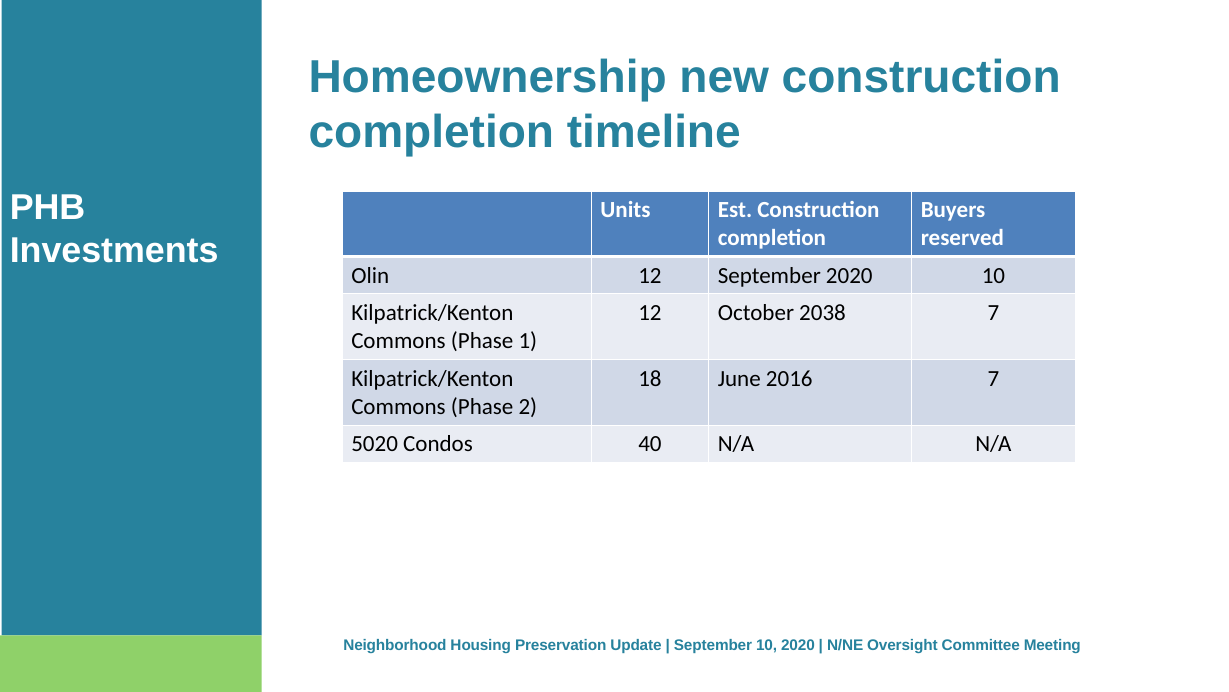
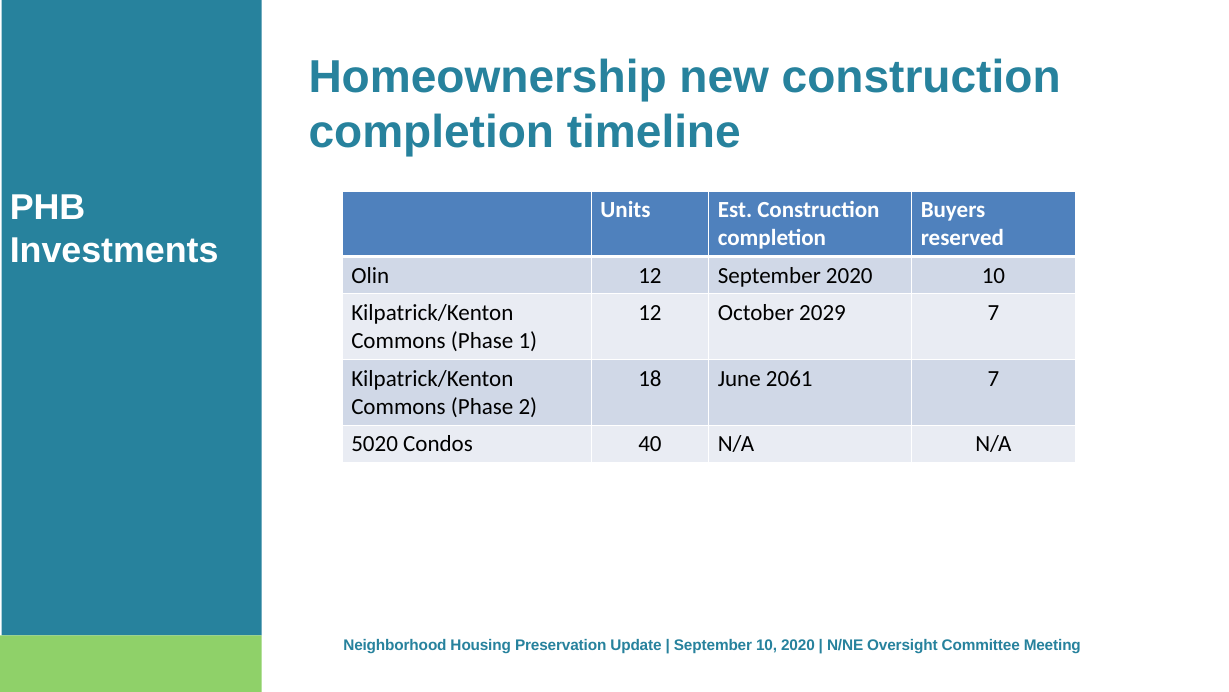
2038: 2038 -> 2029
2016: 2016 -> 2061
